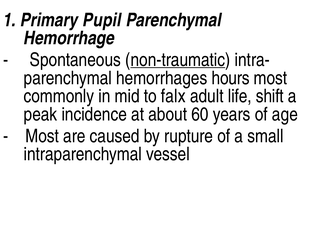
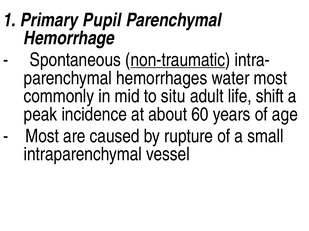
hours: hours -> water
falx: falx -> situ
